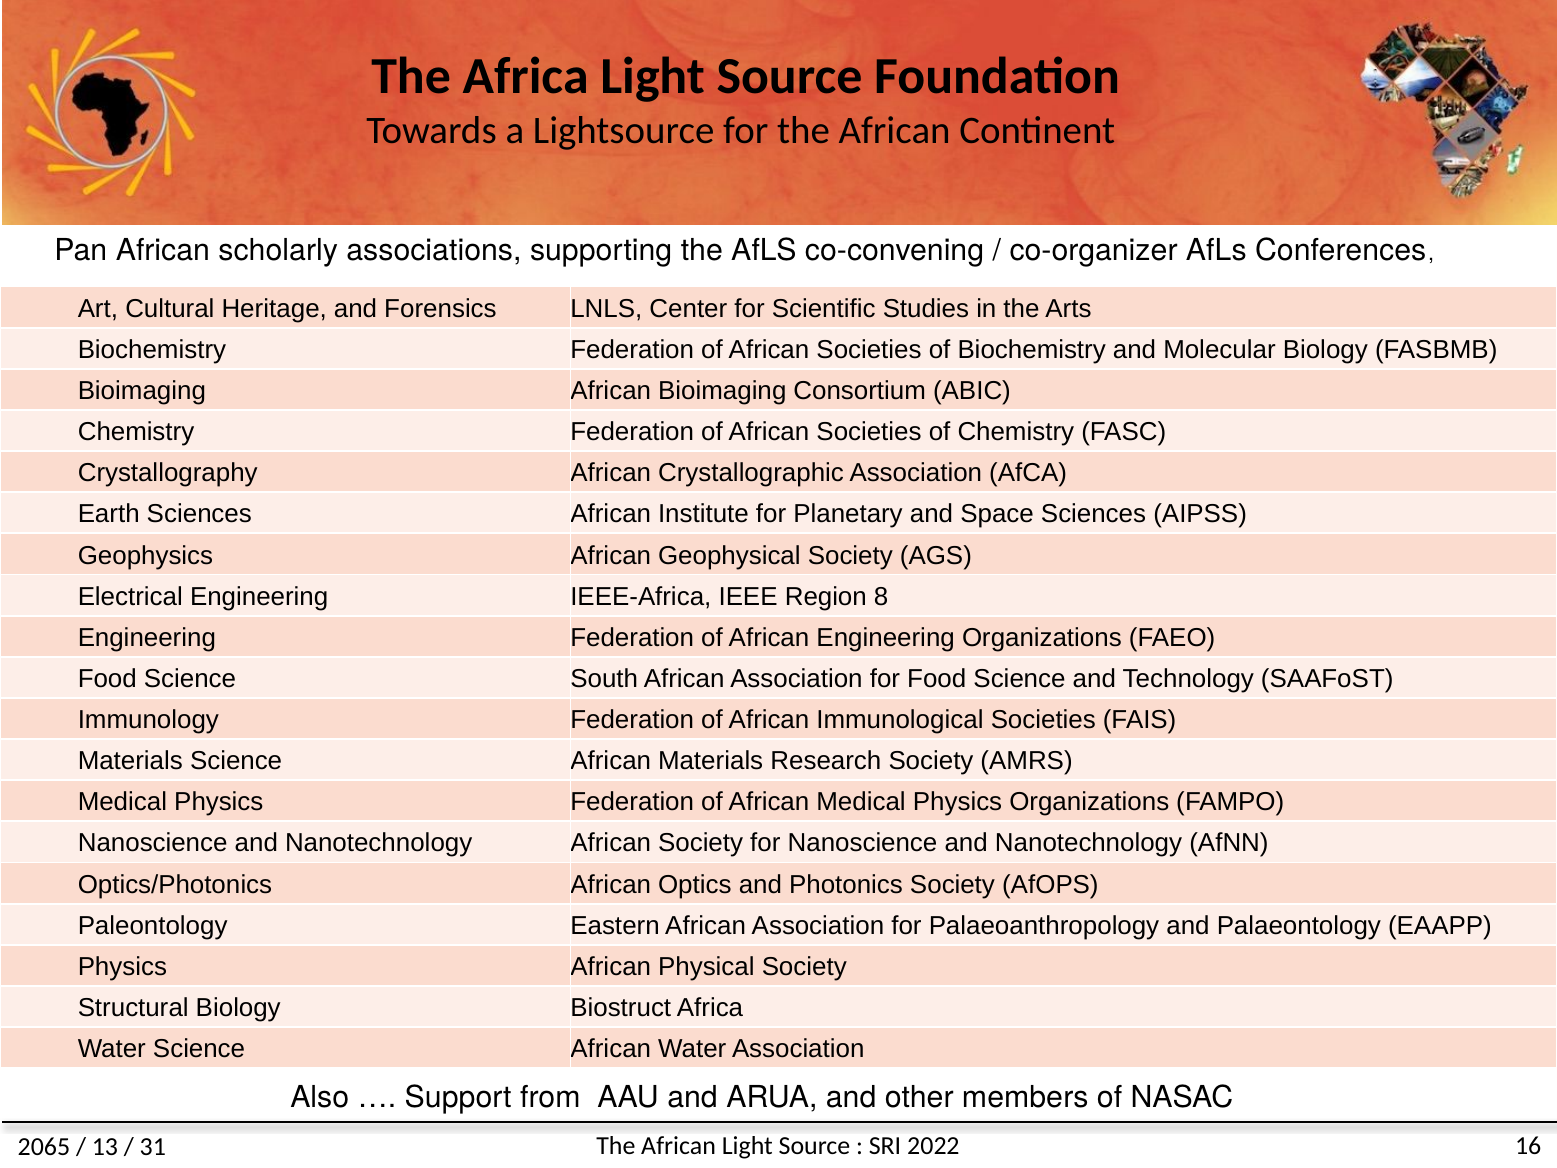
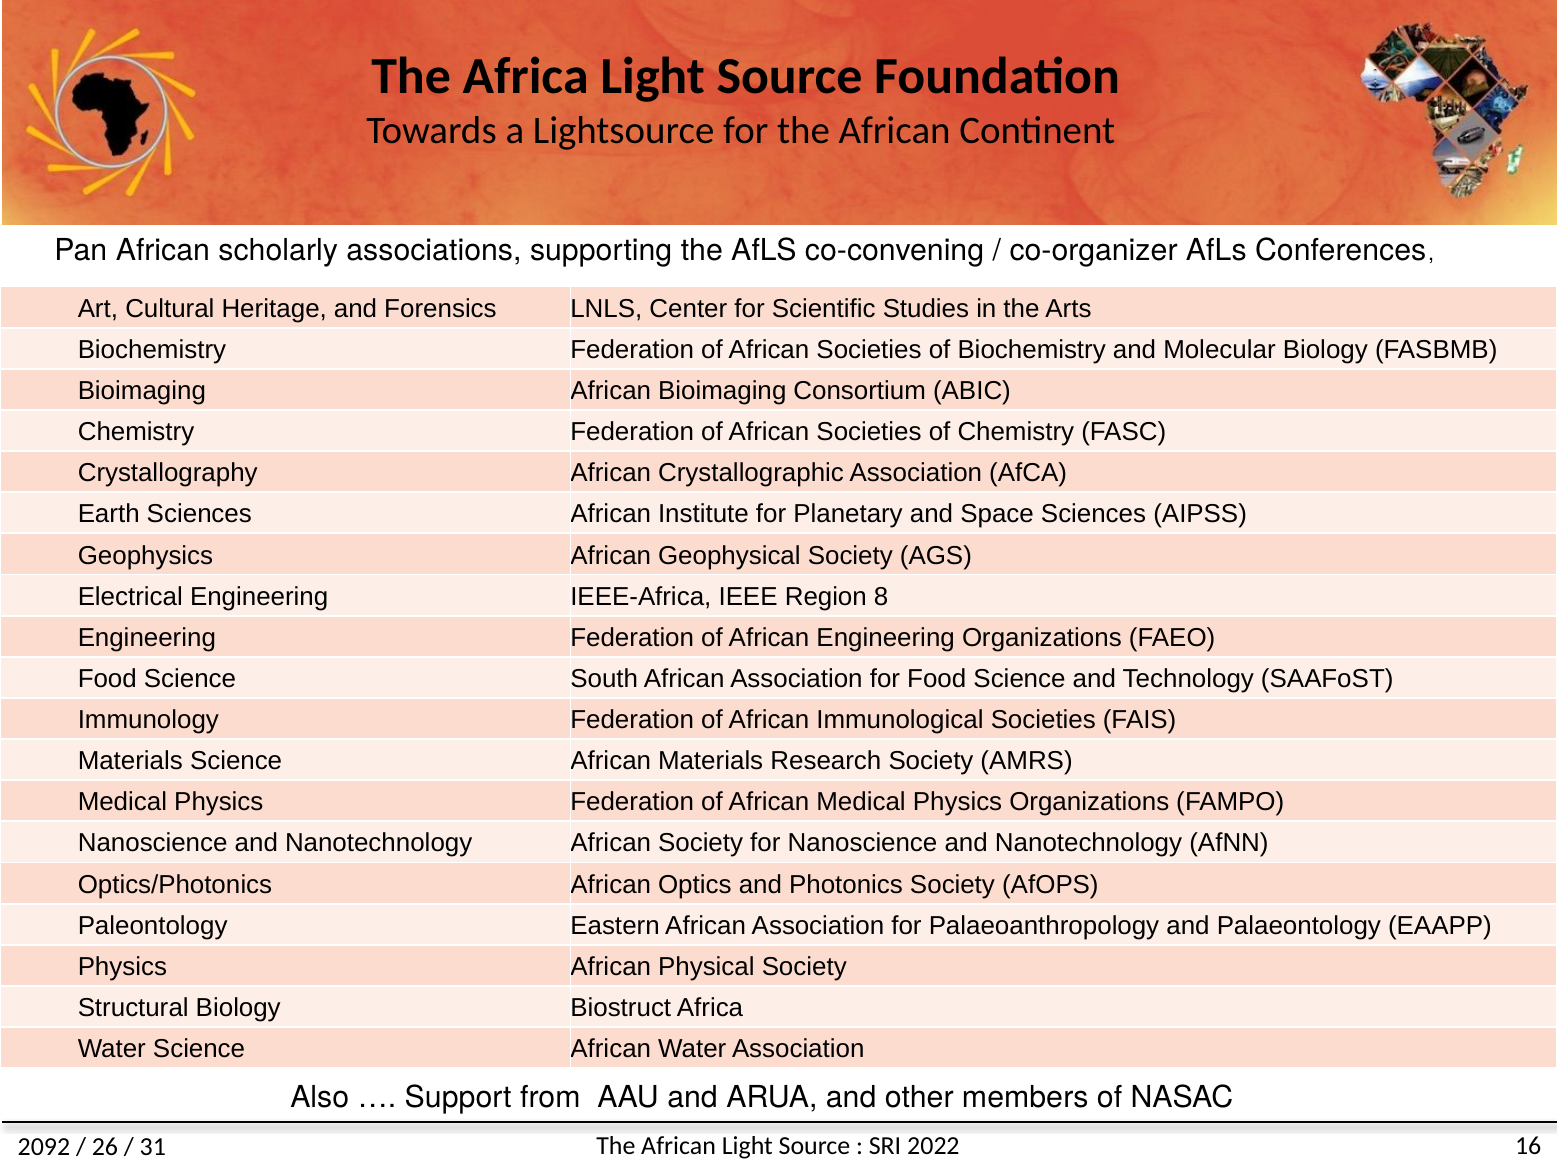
2065: 2065 -> 2092
13: 13 -> 26
